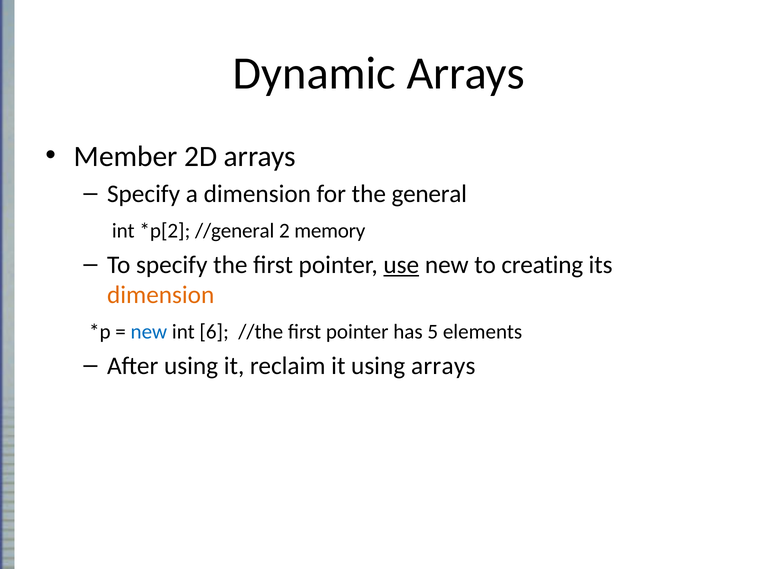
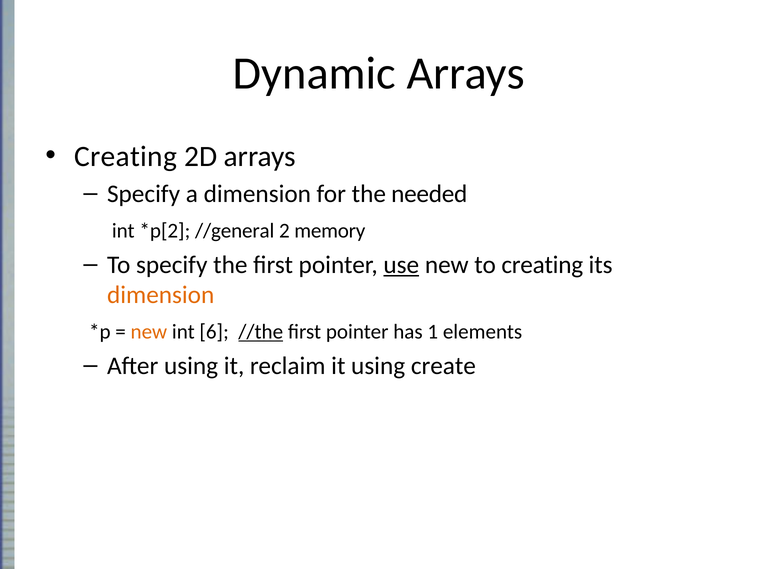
Member at (126, 156): Member -> Creating
general: general -> needed
new at (149, 332) colour: blue -> orange
//the underline: none -> present
5: 5 -> 1
using arrays: arrays -> create
